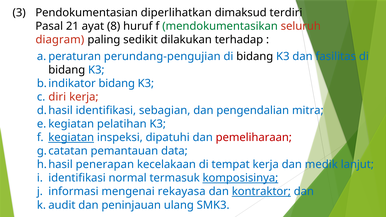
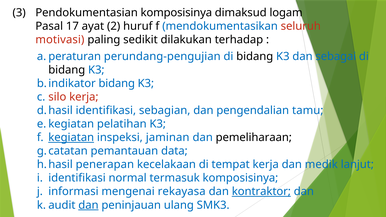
Pendokumentasian diperlihatkan: diperlihatkan -> komposisinya
terdiri: terdiri -> logam
21: 21 -> 17
8: 8 -> 2
mendokumentasikan colour: green -> blue
diagram: diagram -> motivasi
fasilitas: fasilitas -> sebagai
diri: diri -> silo
mitra: mitra -> tamu
dipatuhi: dipatuhi -> jaminan
pemeliharaan colour: red -> black
komposisinya at (240, 178) underline: present -> none
dan at (88, 205) underline: none -> present
